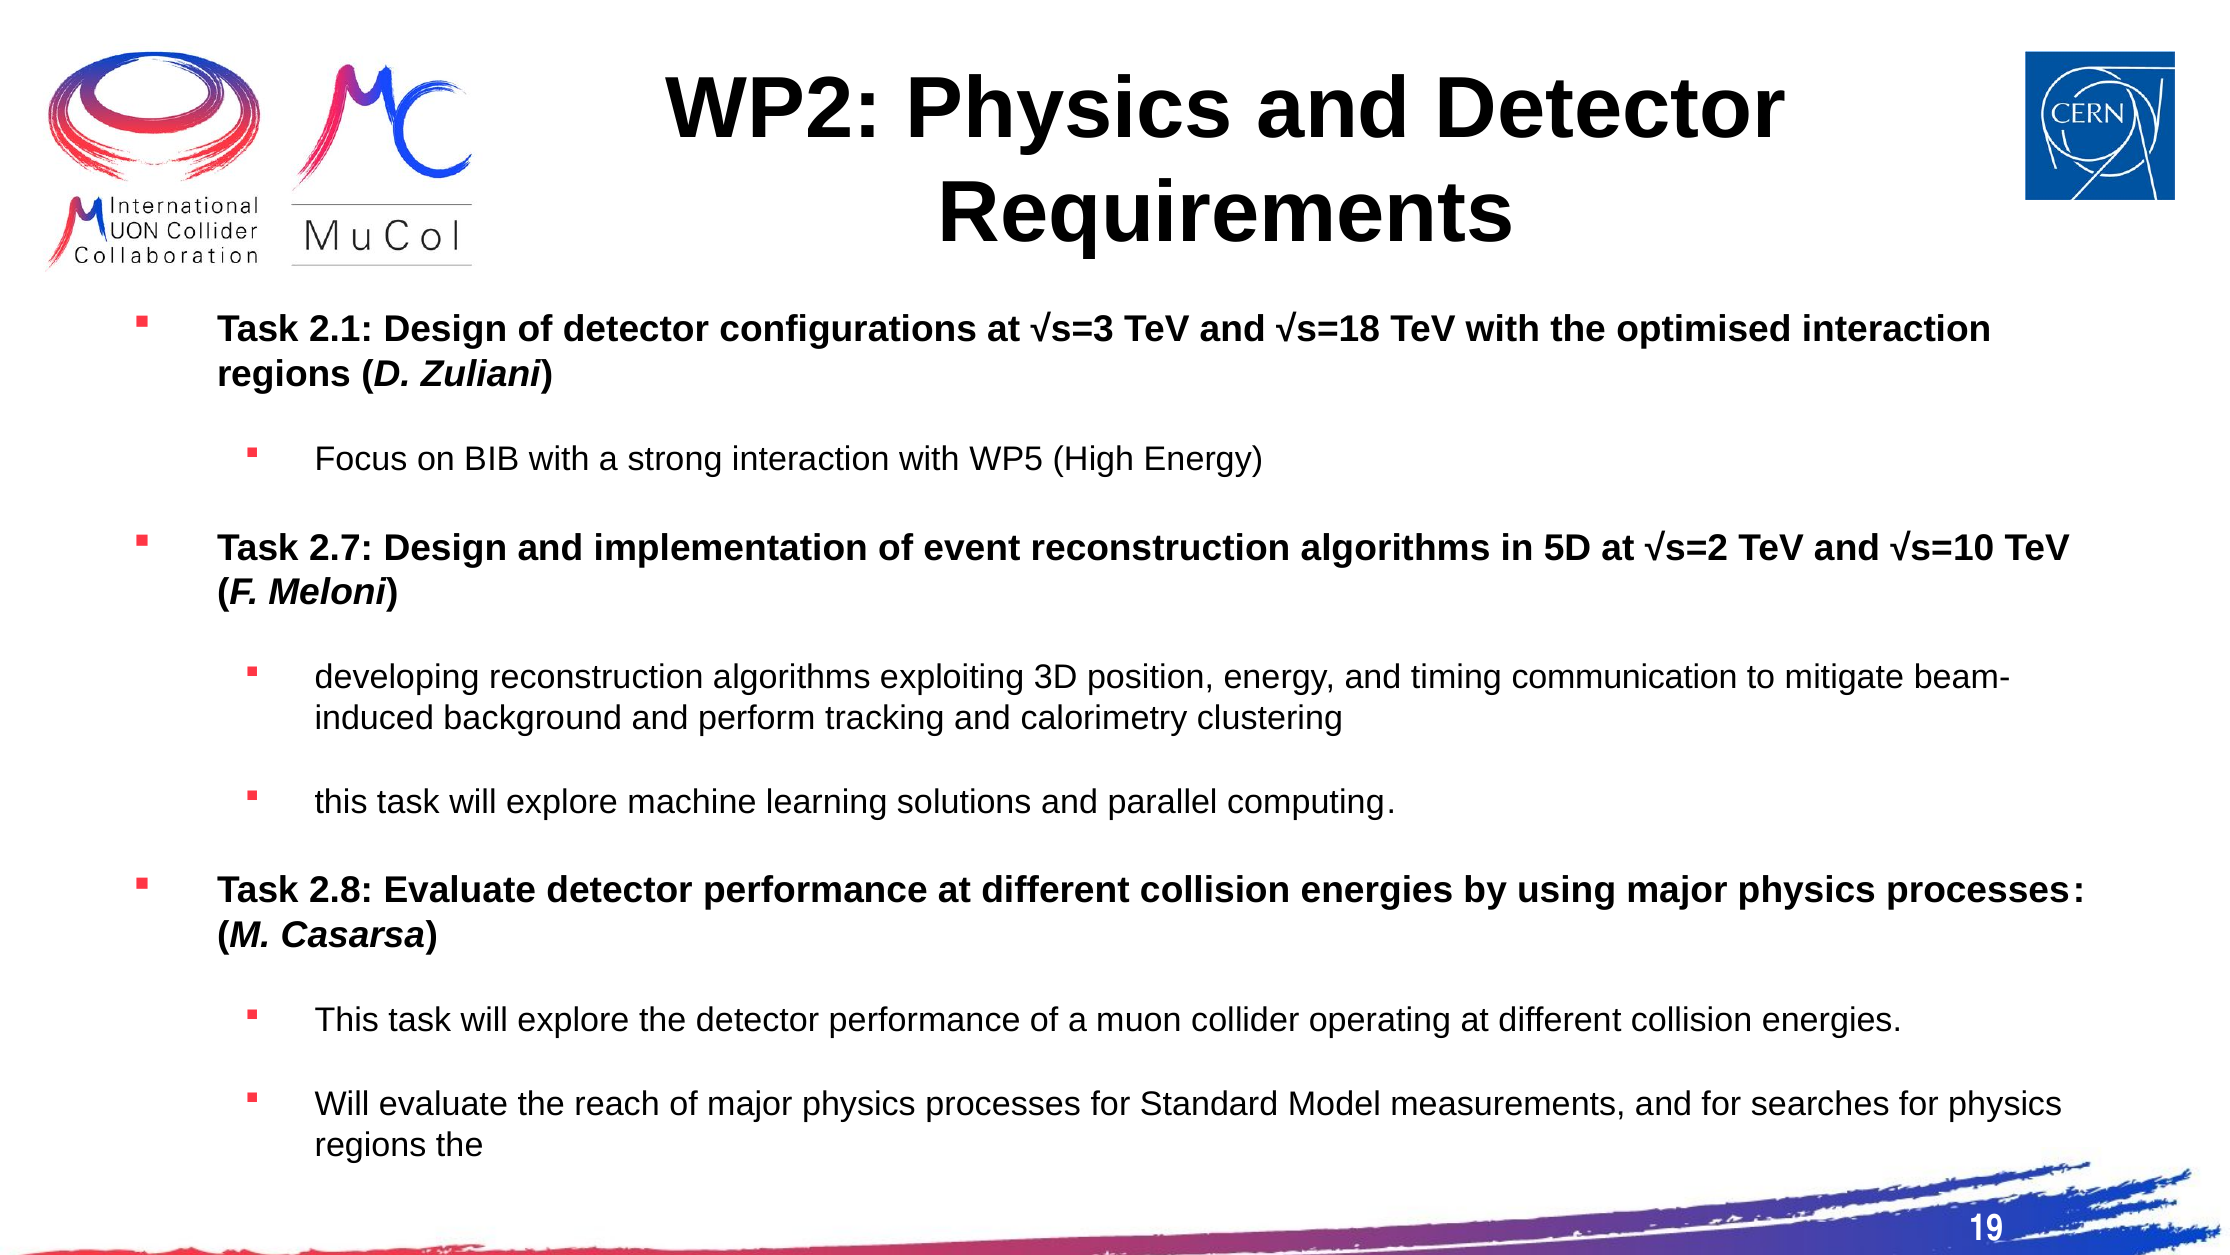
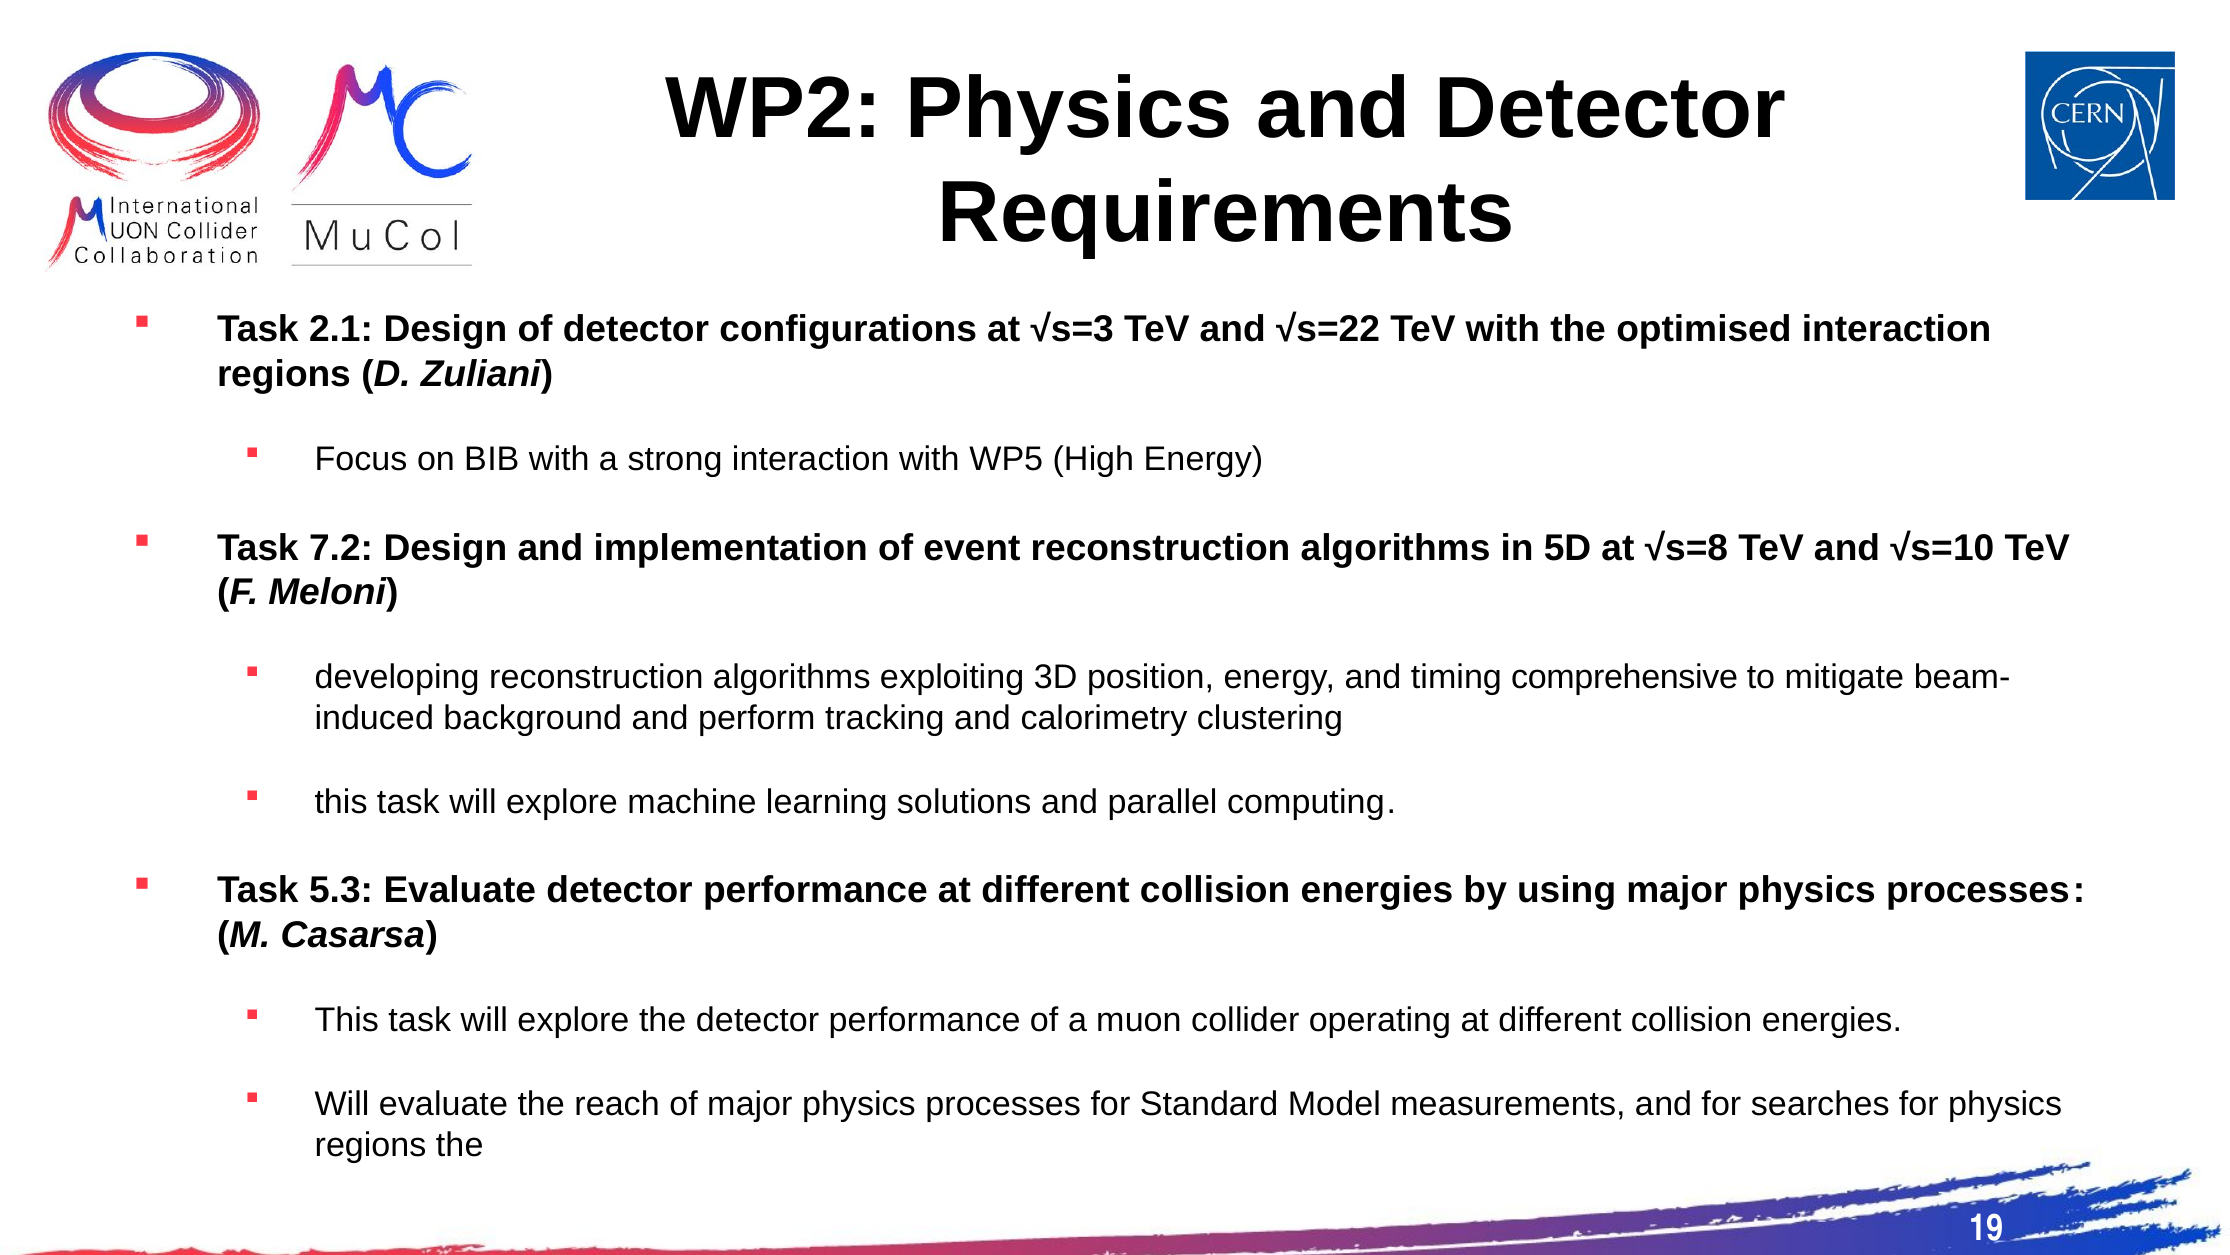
√s=18: √s=18 -> √s=22
2.7: 2.7 -> 7.2
√s=2: √s=2 -> √s=8
communication: communication -> comprehensive
2.8: 2.8 -> 5.3
